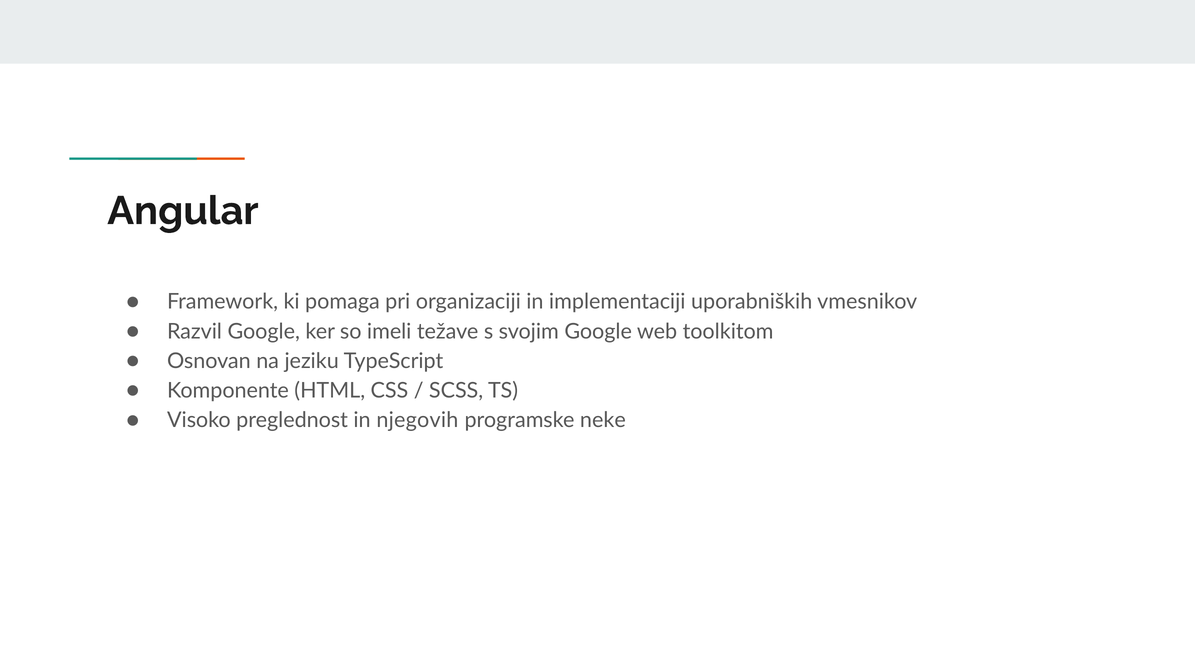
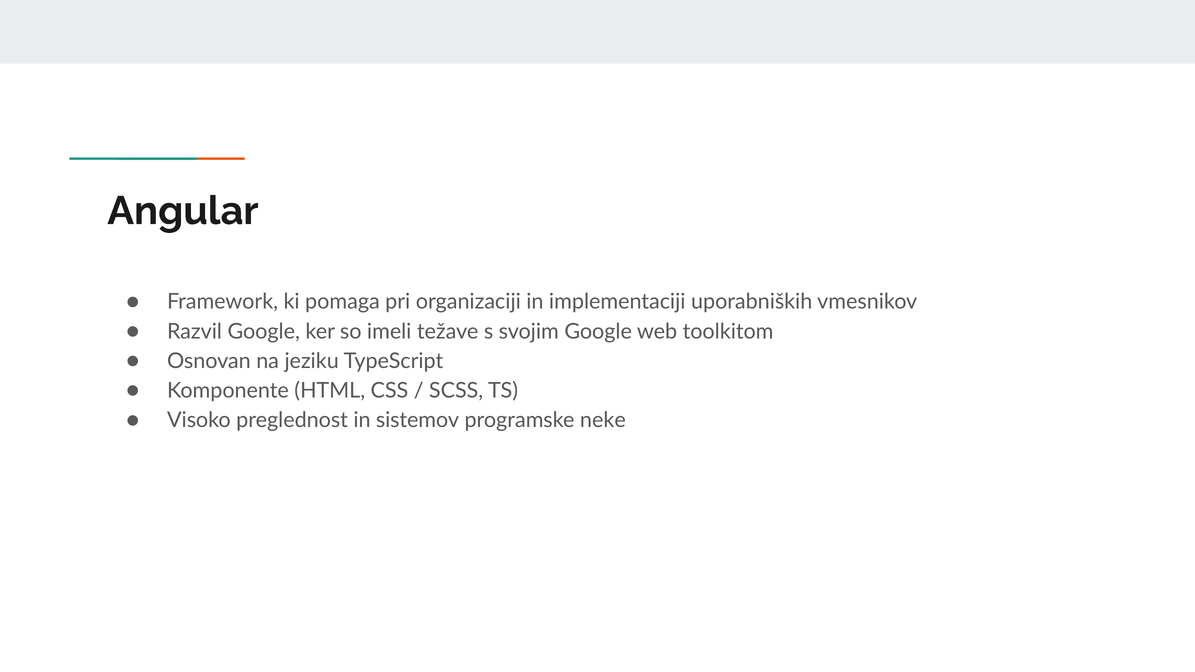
njegovih: njegovih -> sistemov
